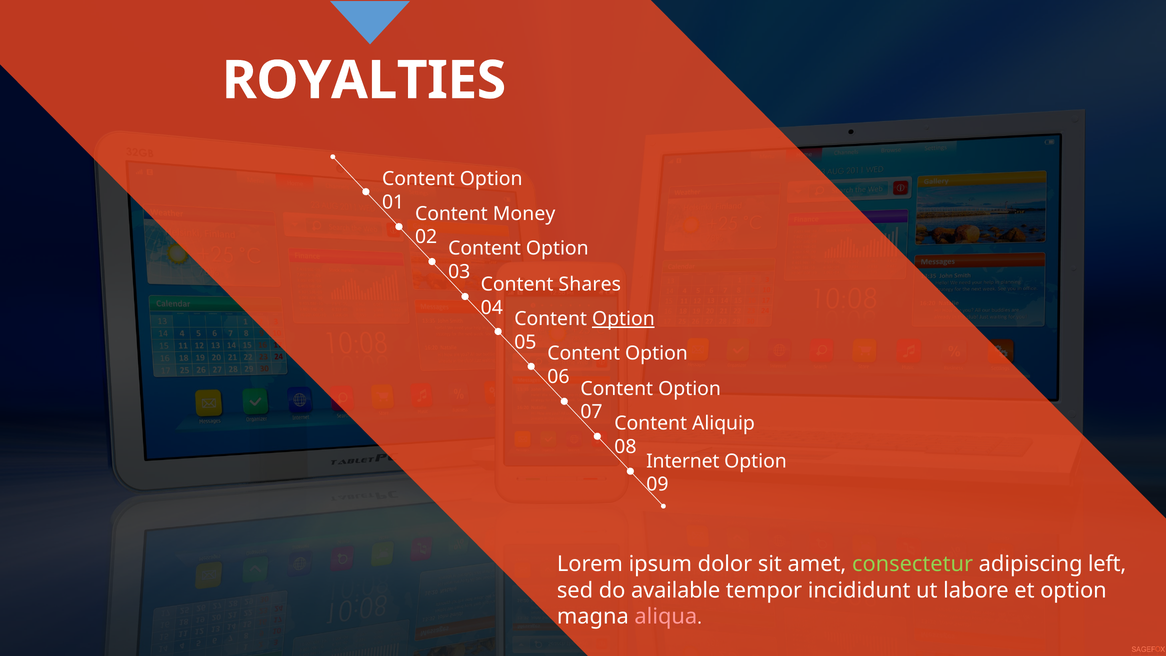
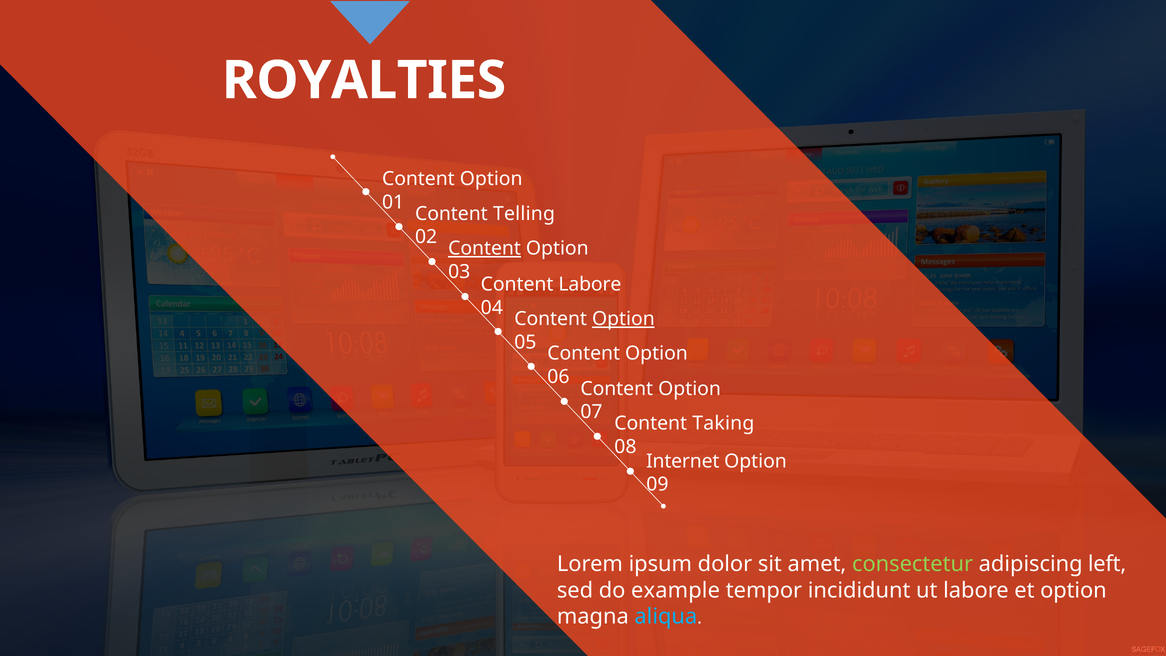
Money: Money -> Telling
Content at (485, 248) underline: none -> present
Content Shares: Shares -> Labore
Aliquip: Aliquip -> Taking
available: available -> example
aliqua colour: pink -> light blue
